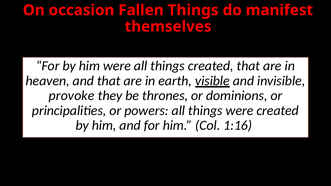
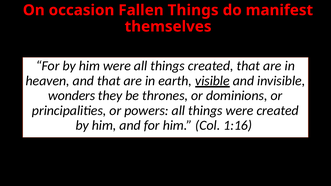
provoke: provoke -> wonders
